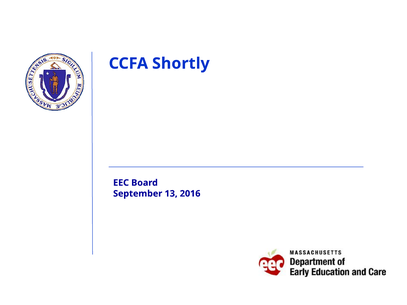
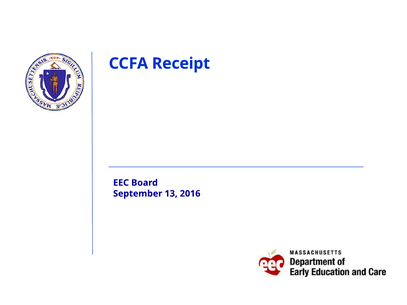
Shortly: Shortly -> Receipt
